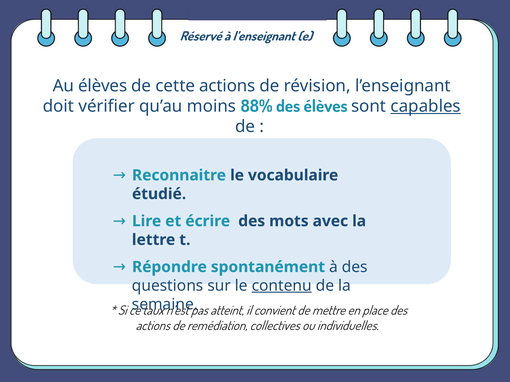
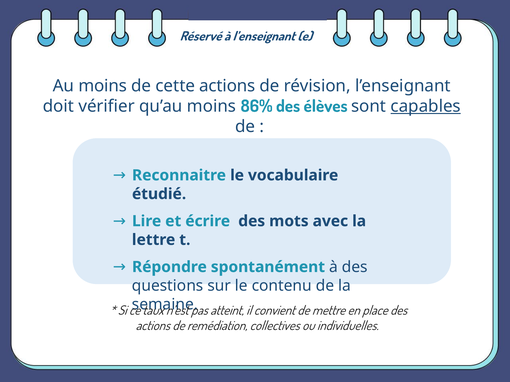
Au élèves: élèves -> moins
88%: 88% -> 86%
contenu underline: present -> none
